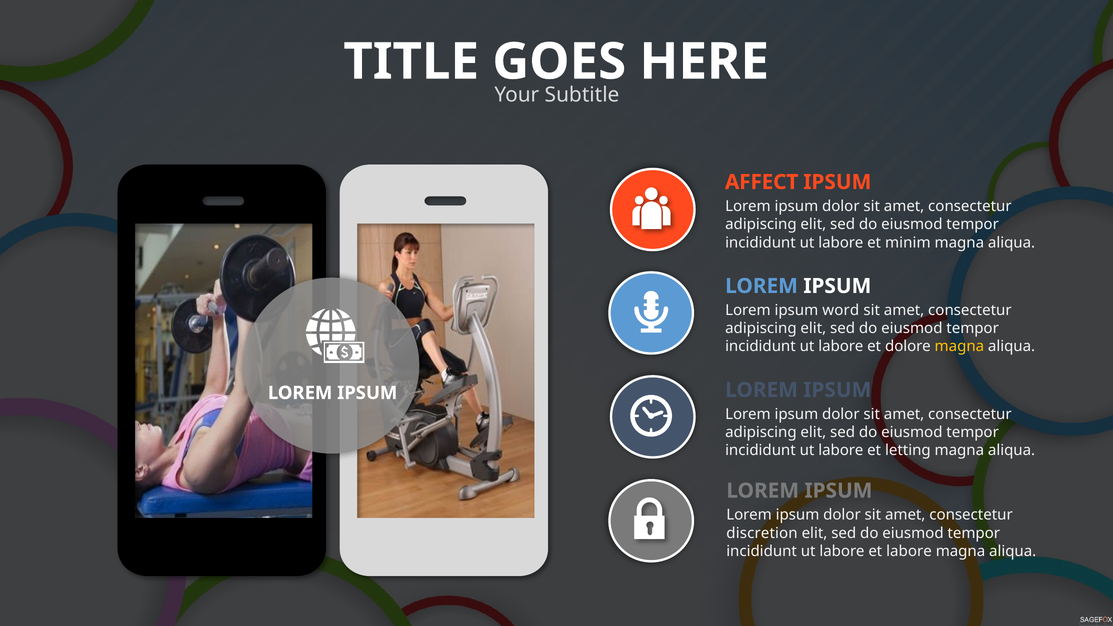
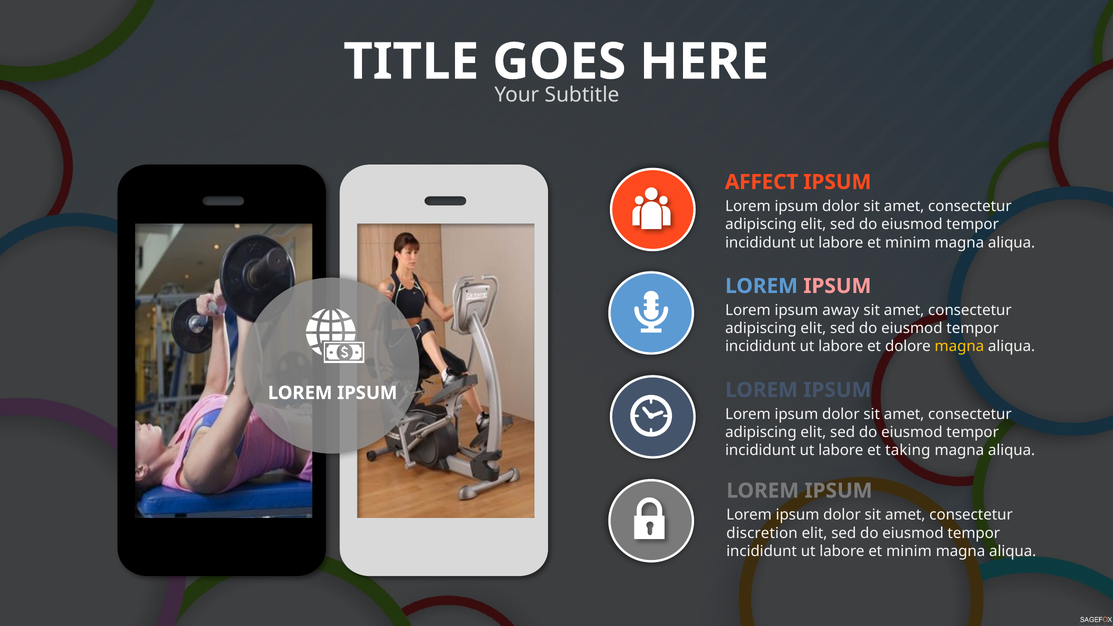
IPSUM at (837, 286) colour: white -> pink
word: word -> away
letting: letting -> taking
labore at (909, 551): labore -> minim
